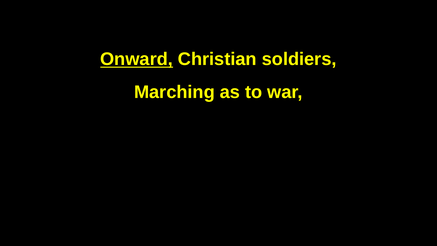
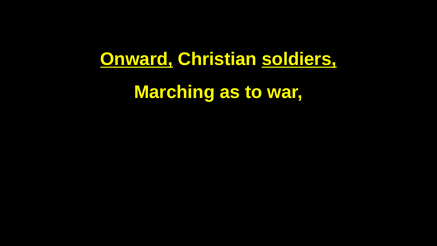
soldiers underline: none -> present
